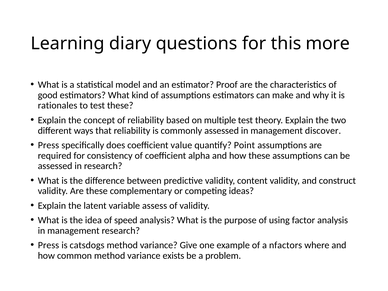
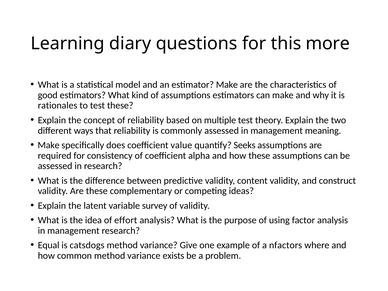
estimator Proof: Proof -> Make
discover: discover -> meaning
Press at (49, 145): Press -> Make
Point: Point -> Seeks
assess: assess -> survey
speed: speed -> effort
Press at (49, 245): Press -> Equal
